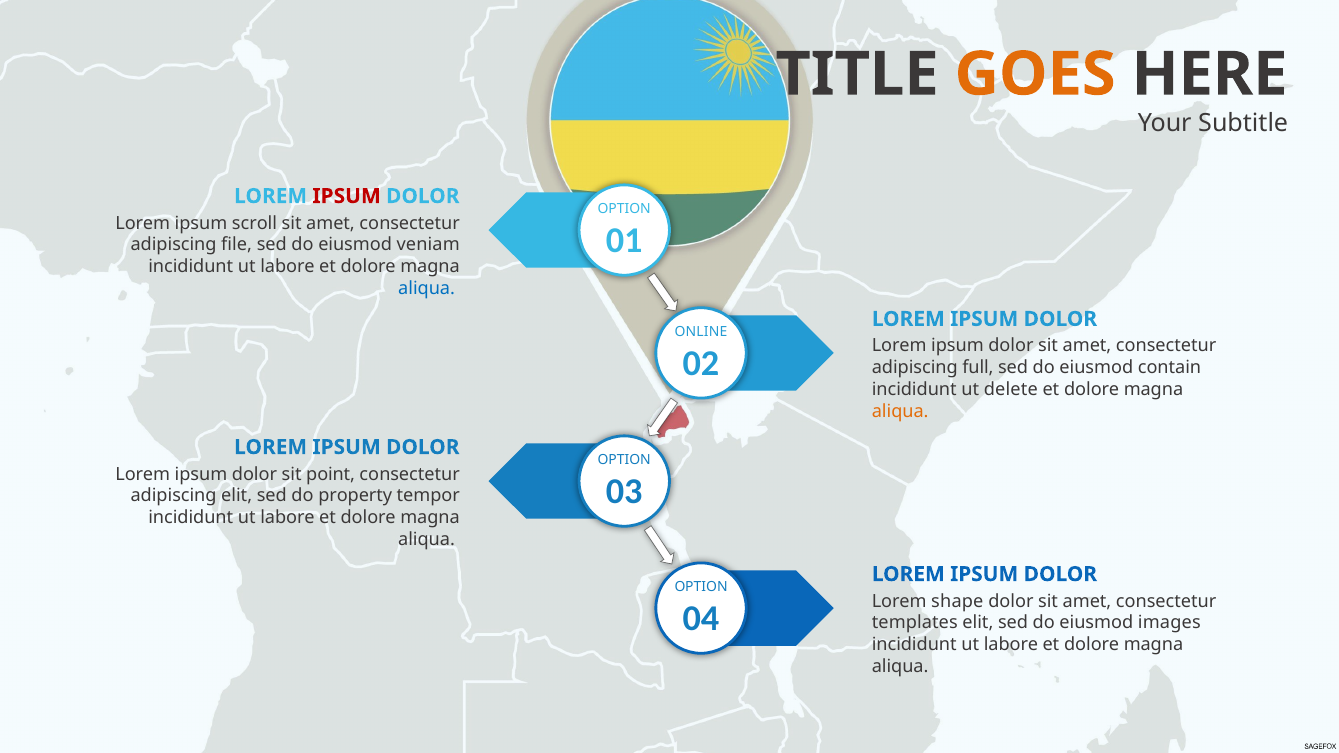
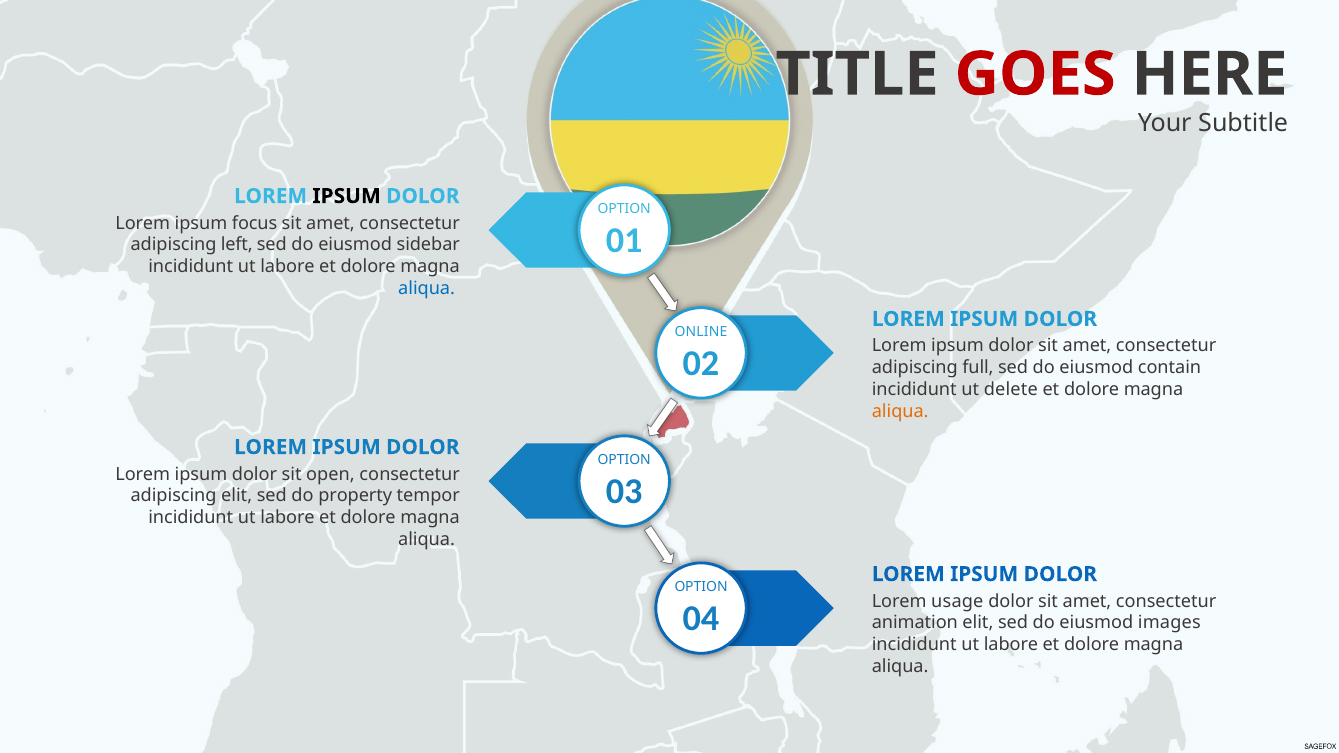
GOES colour: orange -> red
IPSUM at (347, 196) colour: red -> black
scroll: scroll -> focus
file: file -> left
veniam: veniam -> sidebar
point: point -> open
shape: shape -> usage
templates: templates -> animation
